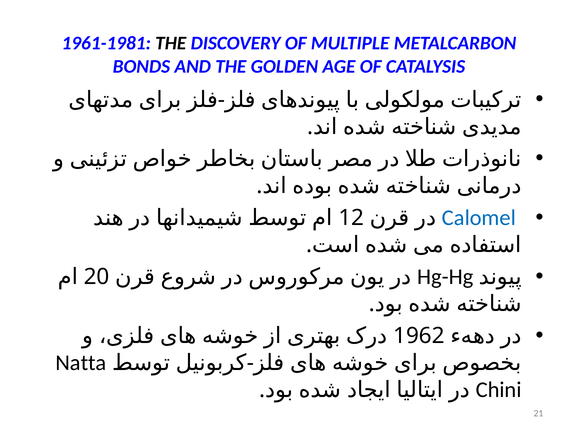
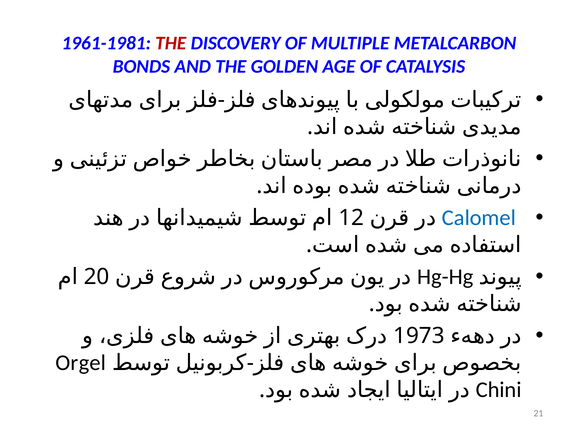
THE at (171, 43) colour: black -> red
1962: 1962 -> 1973
Natta: Natta -> Orgel
